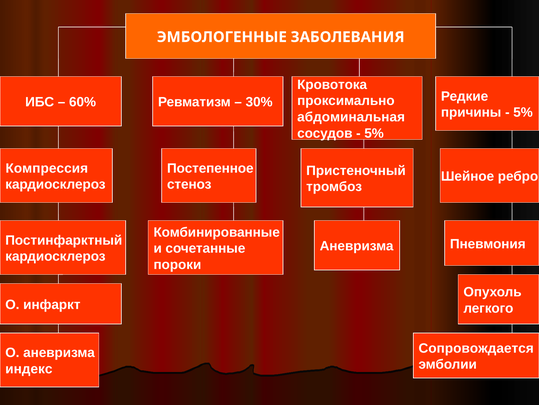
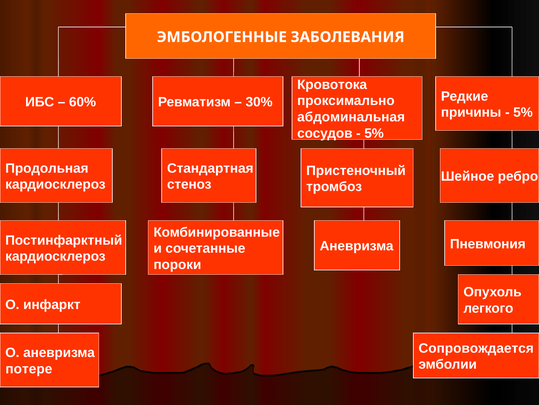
Компрессия: Компрессия -> Продольная
Постепенное: Постепенное -> Стандартная
индекс: индекс -> потере
